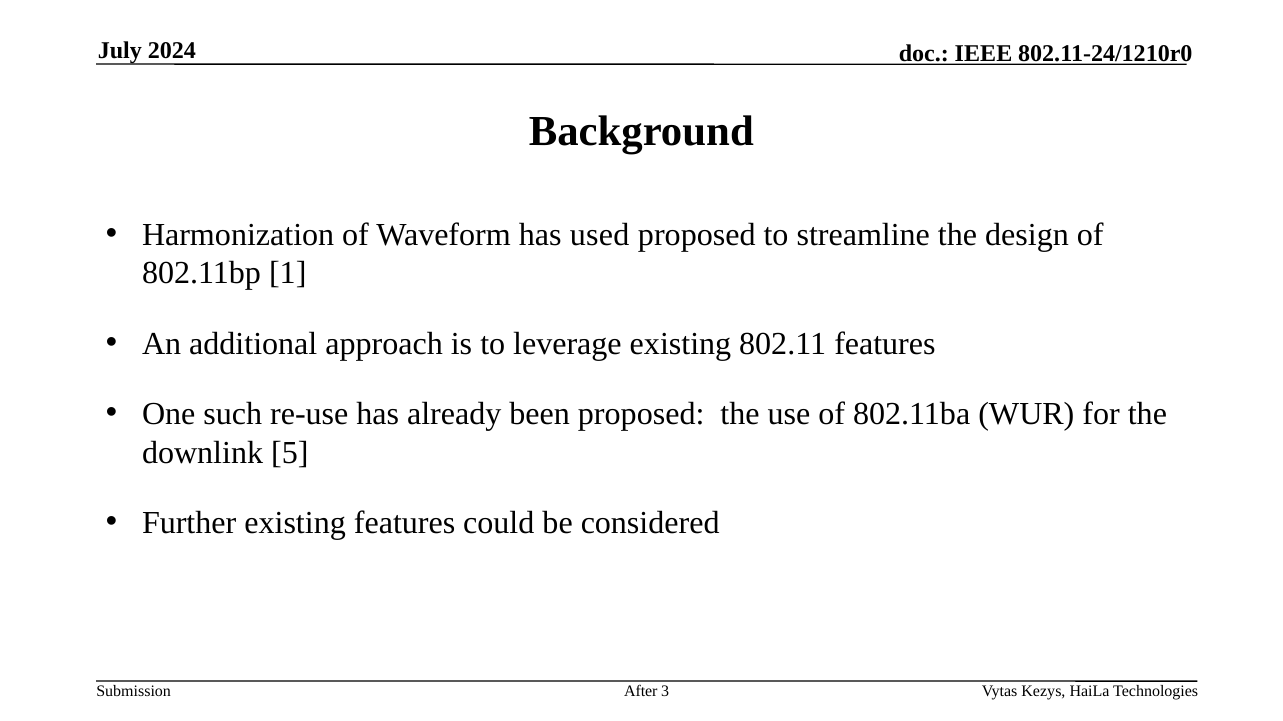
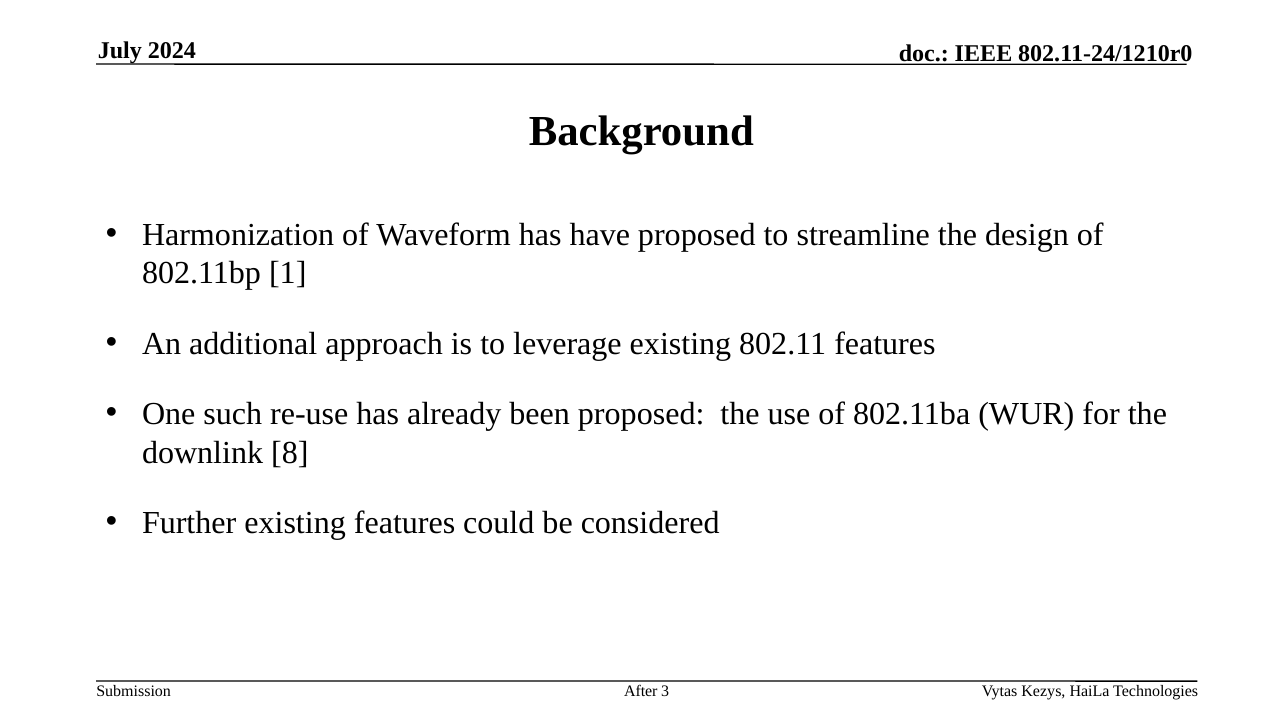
used: used -> have
5: 5 -> 8
